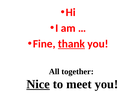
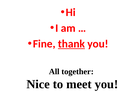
Nice underline: present -> none
